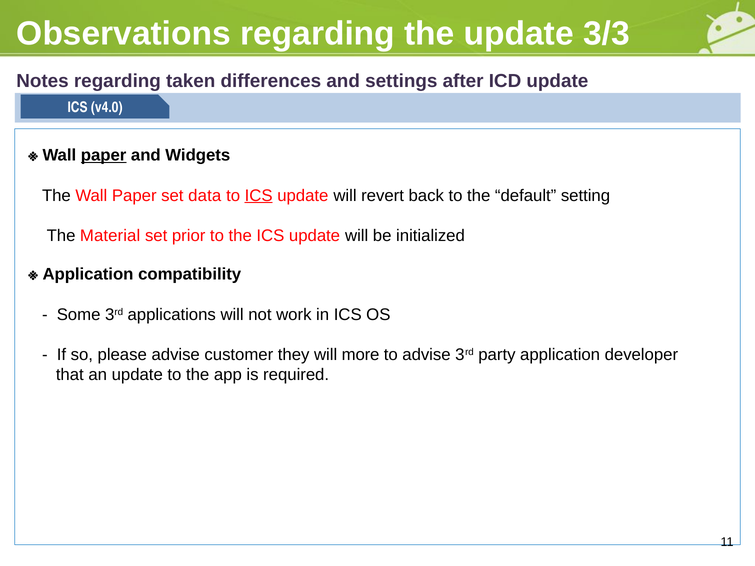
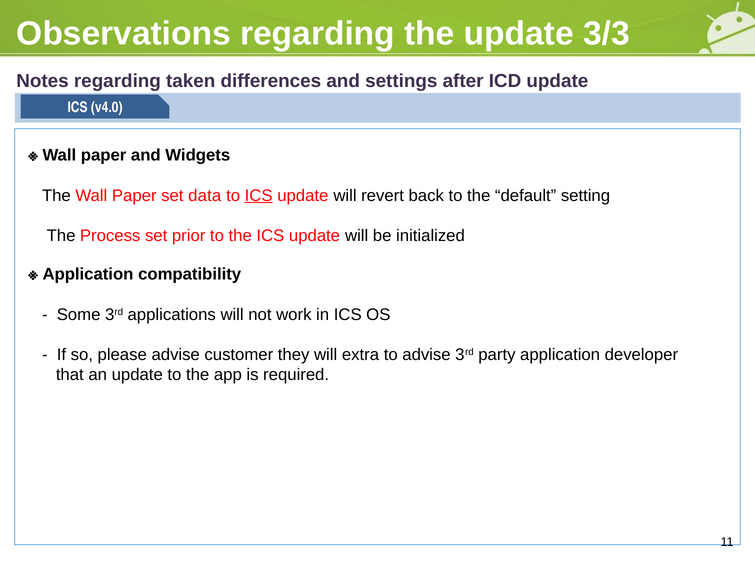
paper at (104, 155) underline: present -> none
Material: Material -> Process
more: more -> extra
